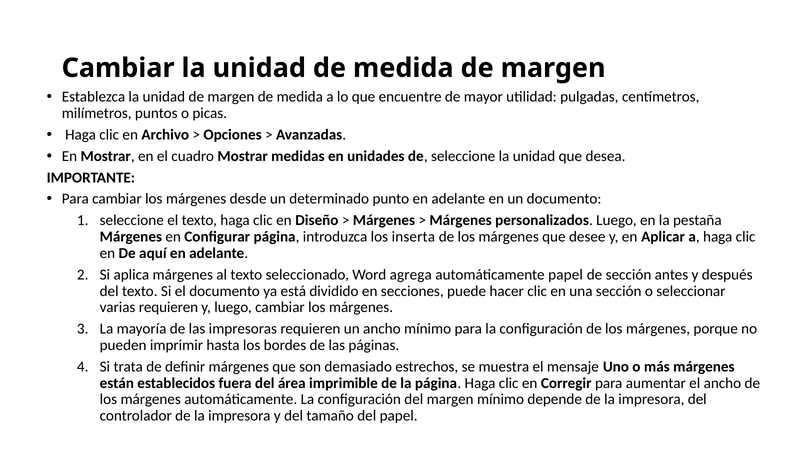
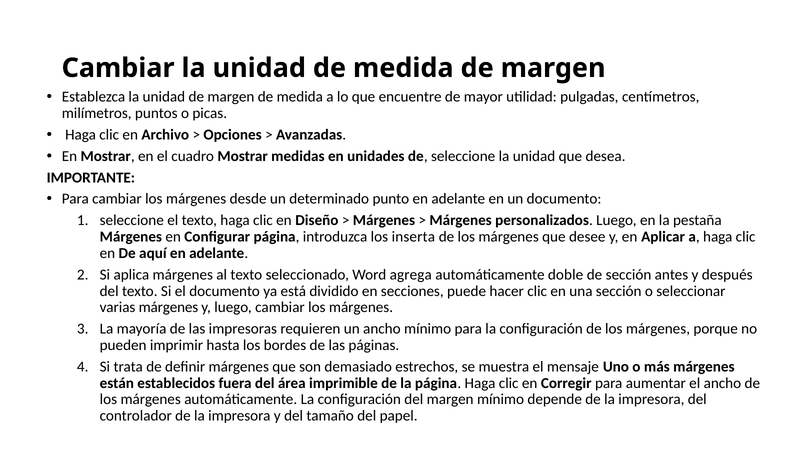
automáticamente papel: papel -> doble
varias requieren: requieren -> márgenes
